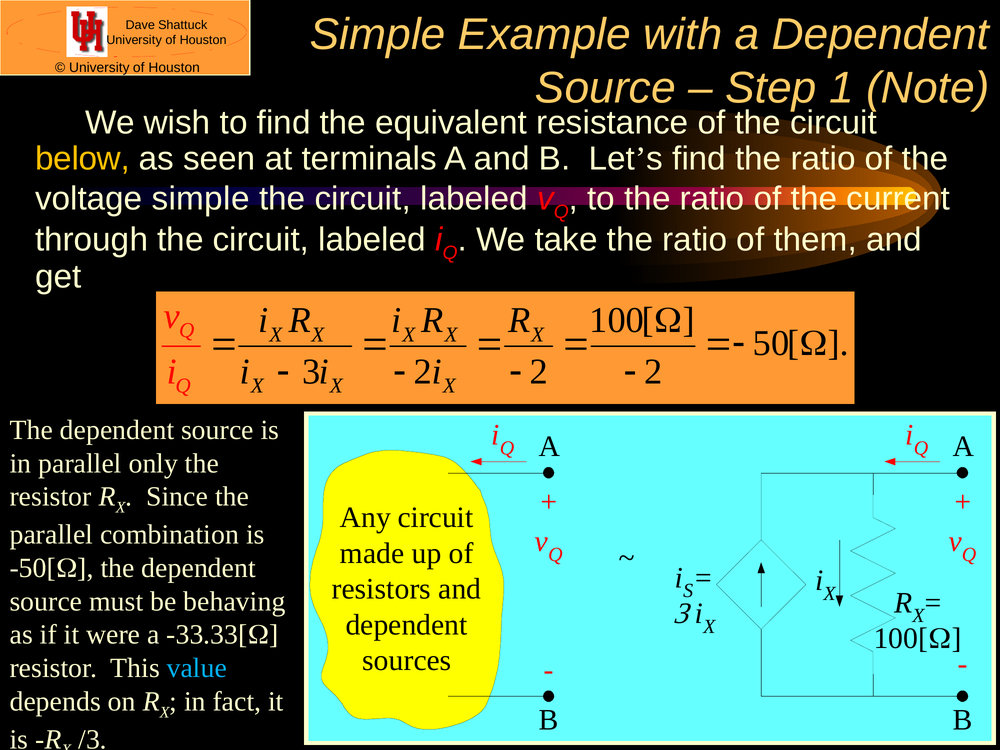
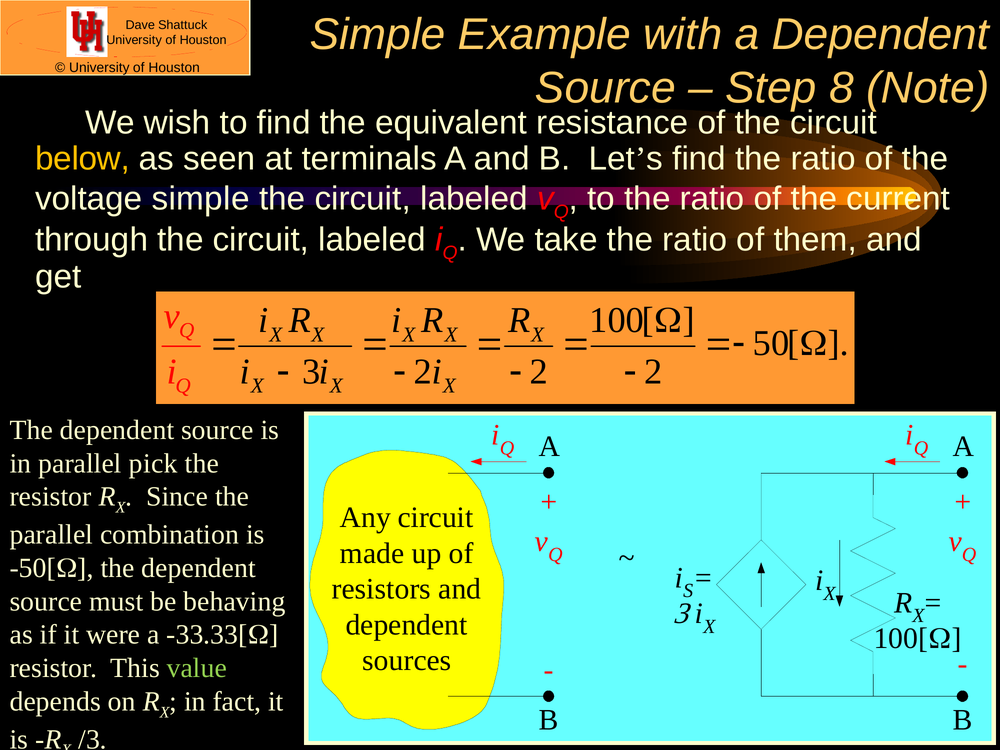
1: 1 -> 8
only: only -> pick
value colour: light blue -> light green
